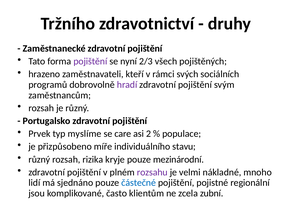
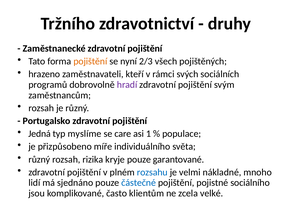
pojištění at (90, 61) colour: purple -> orange
Prvek: Prvek -> Jedná
2: 2 -> 1
stavu: stavu -> světa
mezinárodní: mezinárodní -> garantované
rozsahu colour: purple -> blue
regionální: regionální -> sociálního
zubní: zubní -> velké
